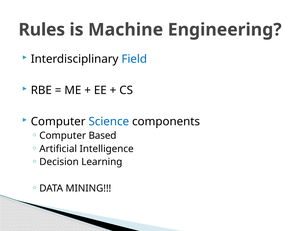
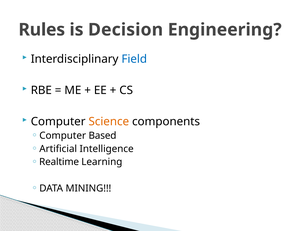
Machine: Machine -> Decision
Science colour: blue -> orange
Decision: Decision -> Realtime
